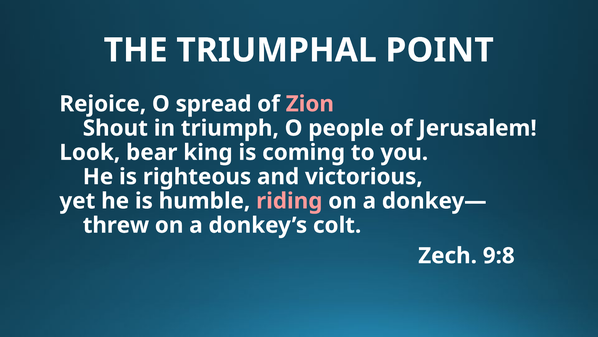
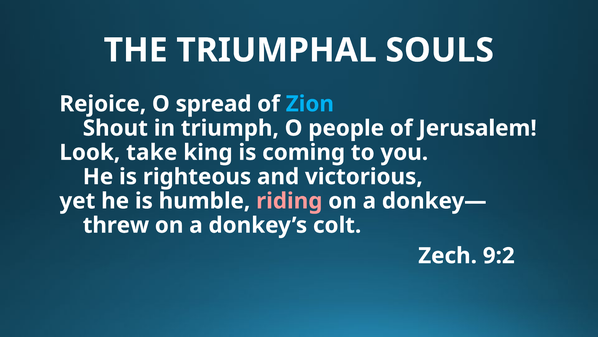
POINT: POINT -> SOULS
Zion colour: pink -> light blue
bear: bear -> take
9:8: 9:8 -> 9:2
